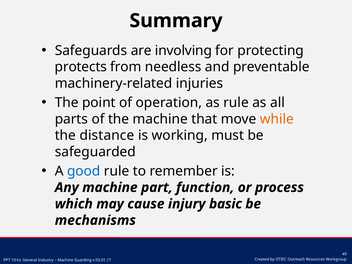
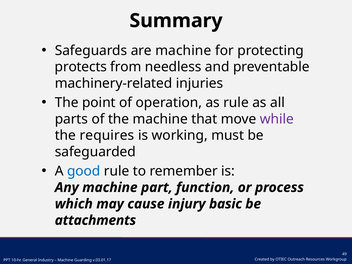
are involving: involving -> machine
while colour: orange -> purple
distance: distance -> requires
mechanisms: mechanisms -> attachments
